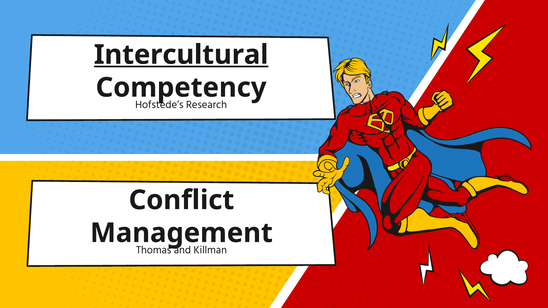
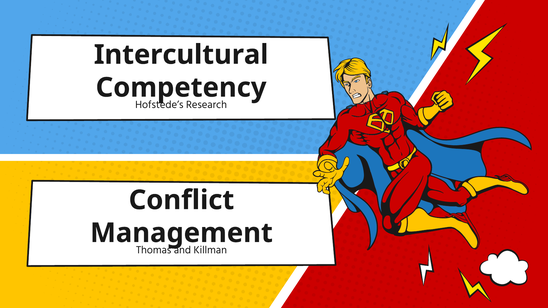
Intercultural underline: present -> none
